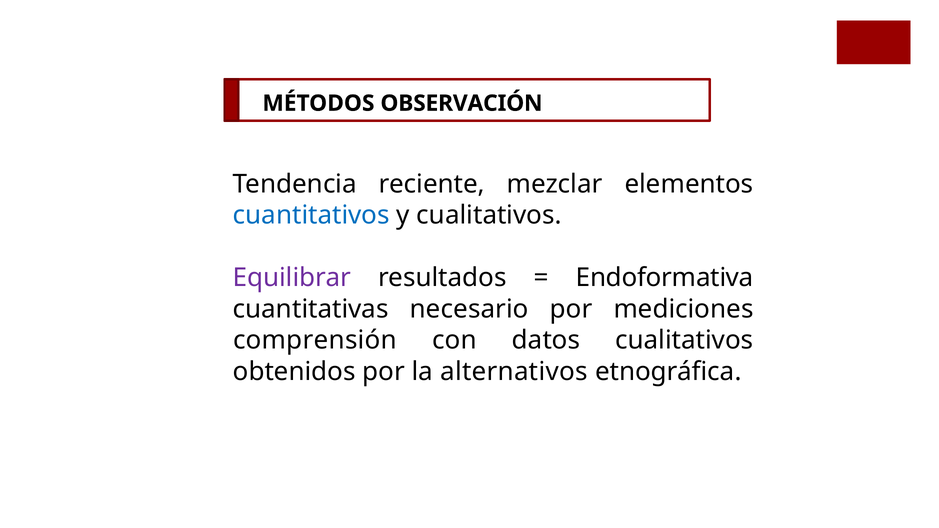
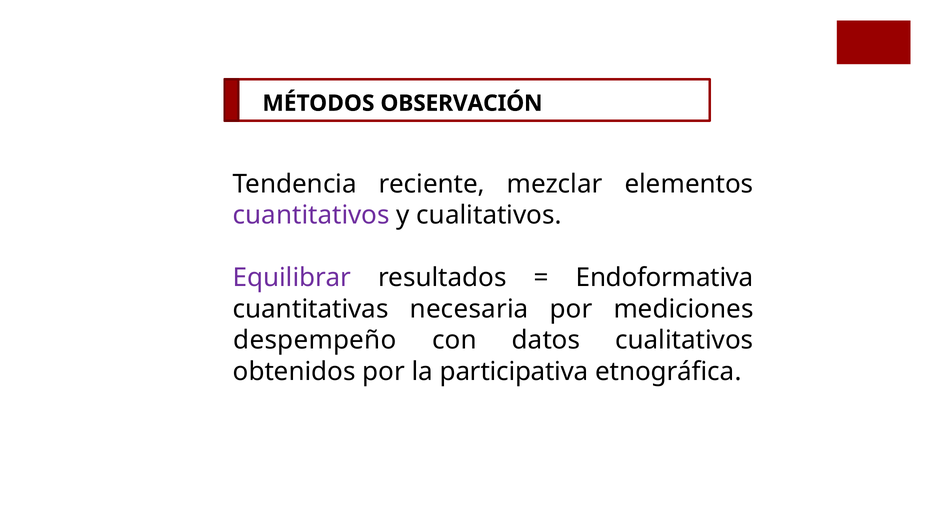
cuantitativos colour: blue -> purple
necesario: necesario -> necesaria
comprensión: comprensión -> despempeño
alternativos: alternativos -> participativa
